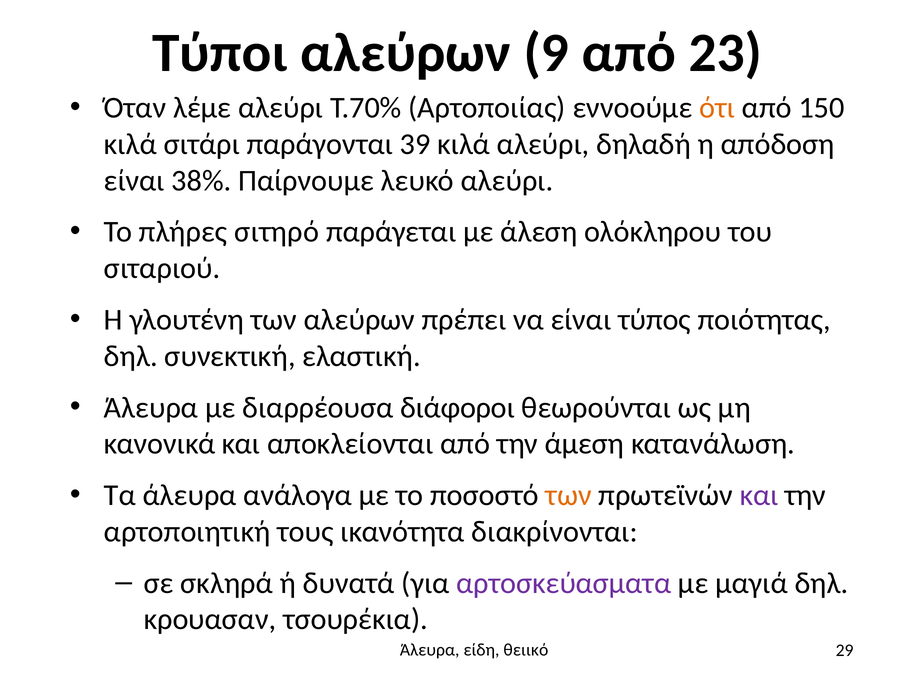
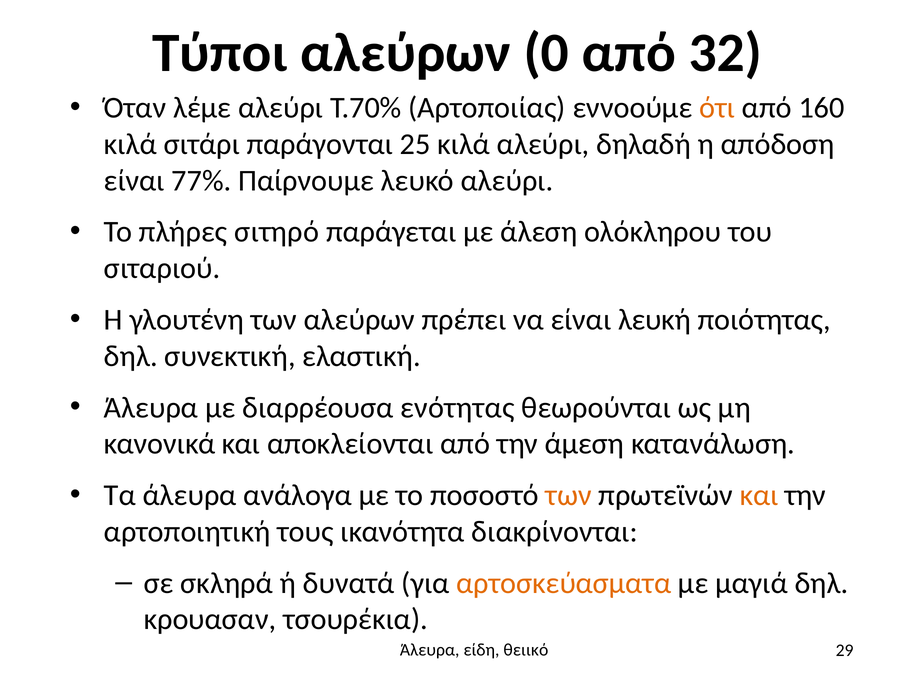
9: 9 -> 0
23: 23 -> 32
150: 150 -> 160
39: 39 -> 25
38%: 38% -> 77%
τύπος: τύπος -> λευκή
διάφοροι: διάφοροι -> ενότητας
και at (759, 495) colour: purple -> orange
αρτοσκεύασματα colour: purple -> orange
